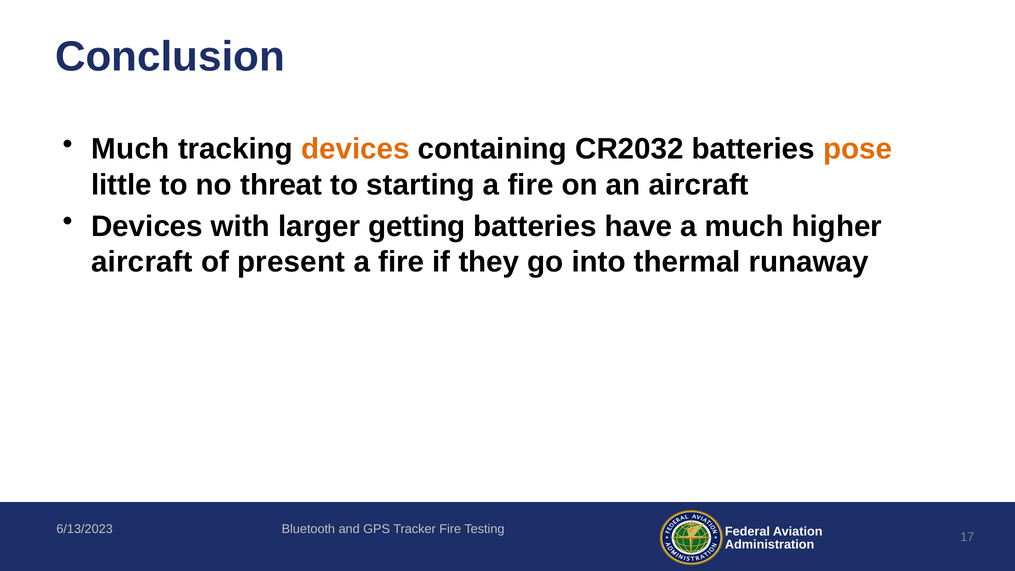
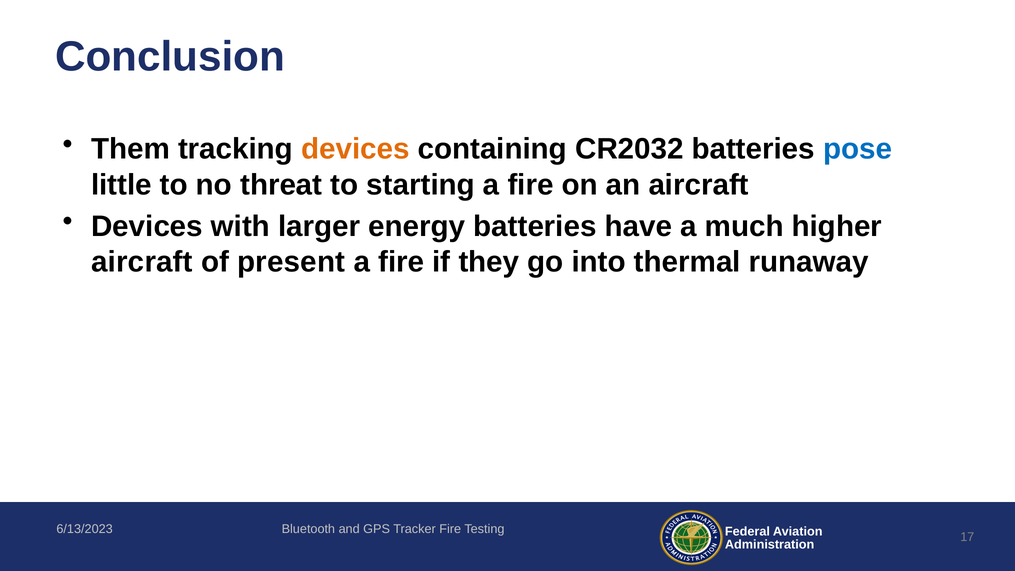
Much at (130, 149): Much -> Them
pose colour: orange -> blue
getting: getting -> energy
